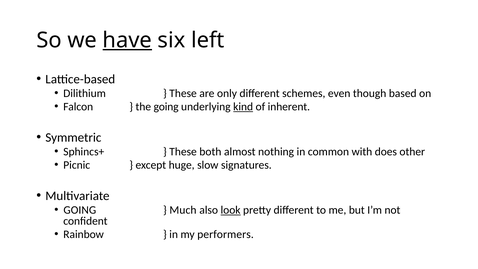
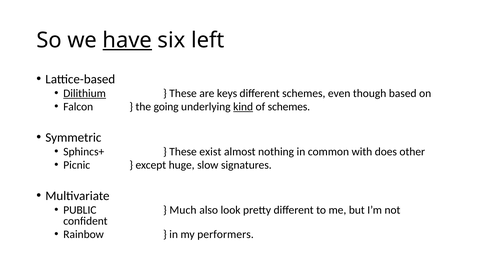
Dilithium underline: none -> present
only: only -> keys
of inherent: inherent -> schemes
both: both -> exist
GOING at (80, 210): GOING -> PUBLIC
look underline: present -> none
